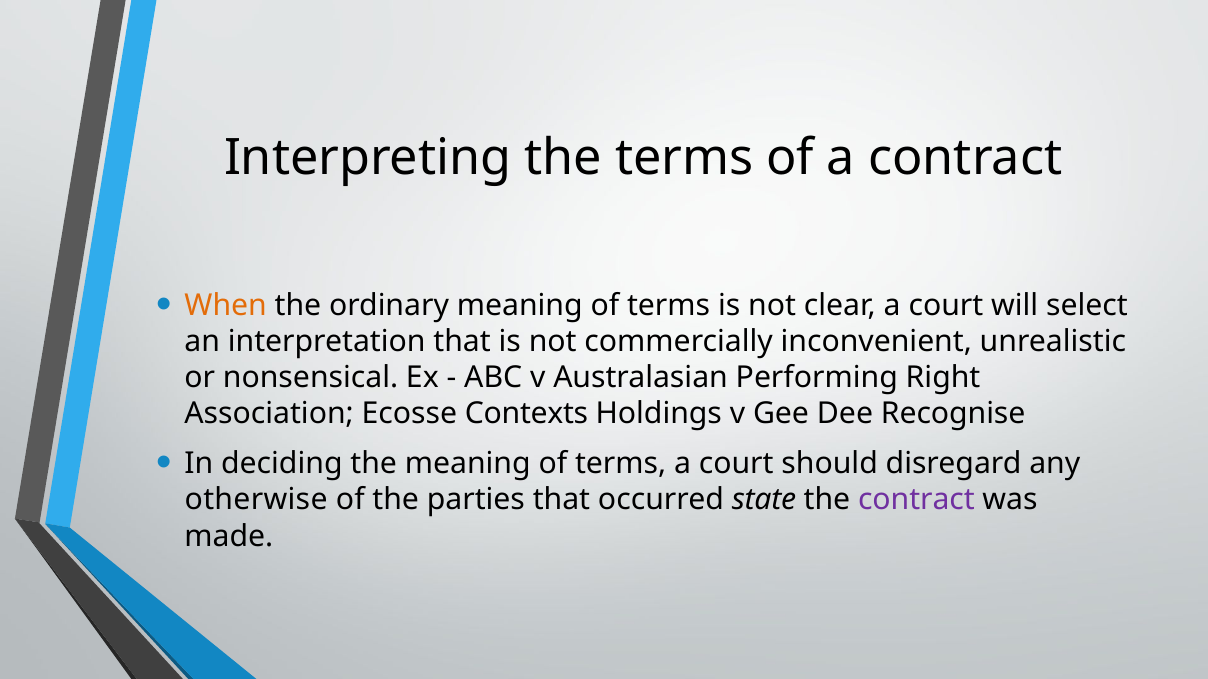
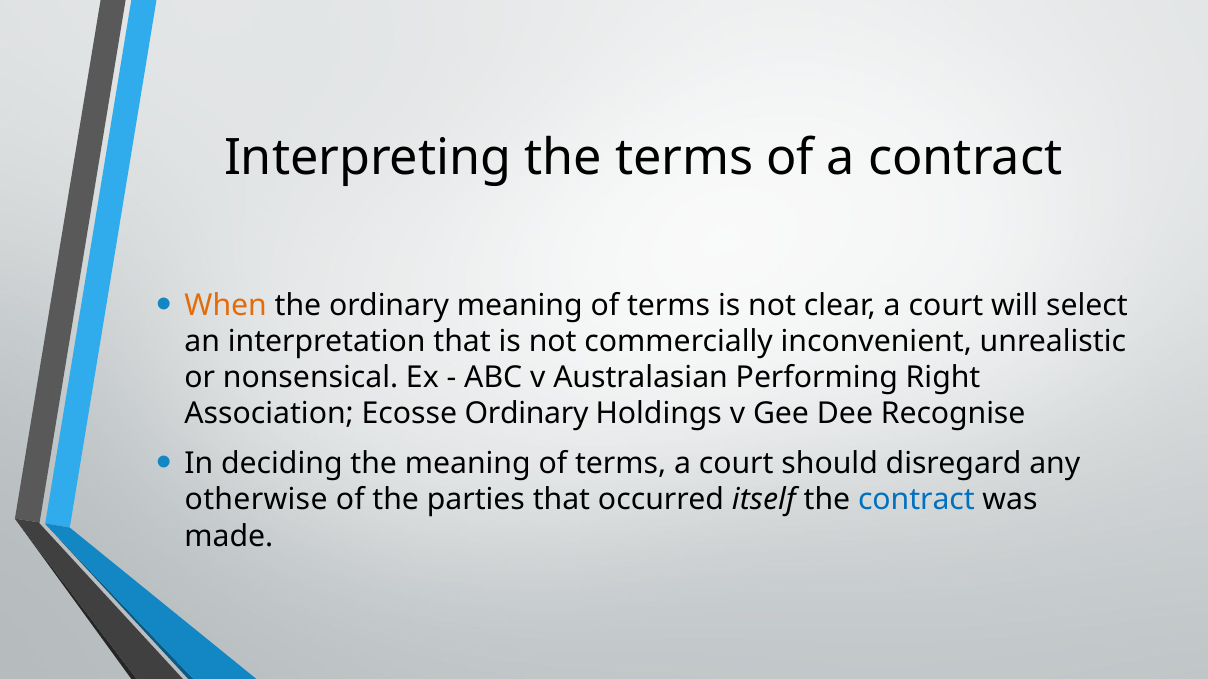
Ecosse Contexts: Contexts -> Ordinary
state: state -> itself
contract at (916, 500) colour: purple -> blue
